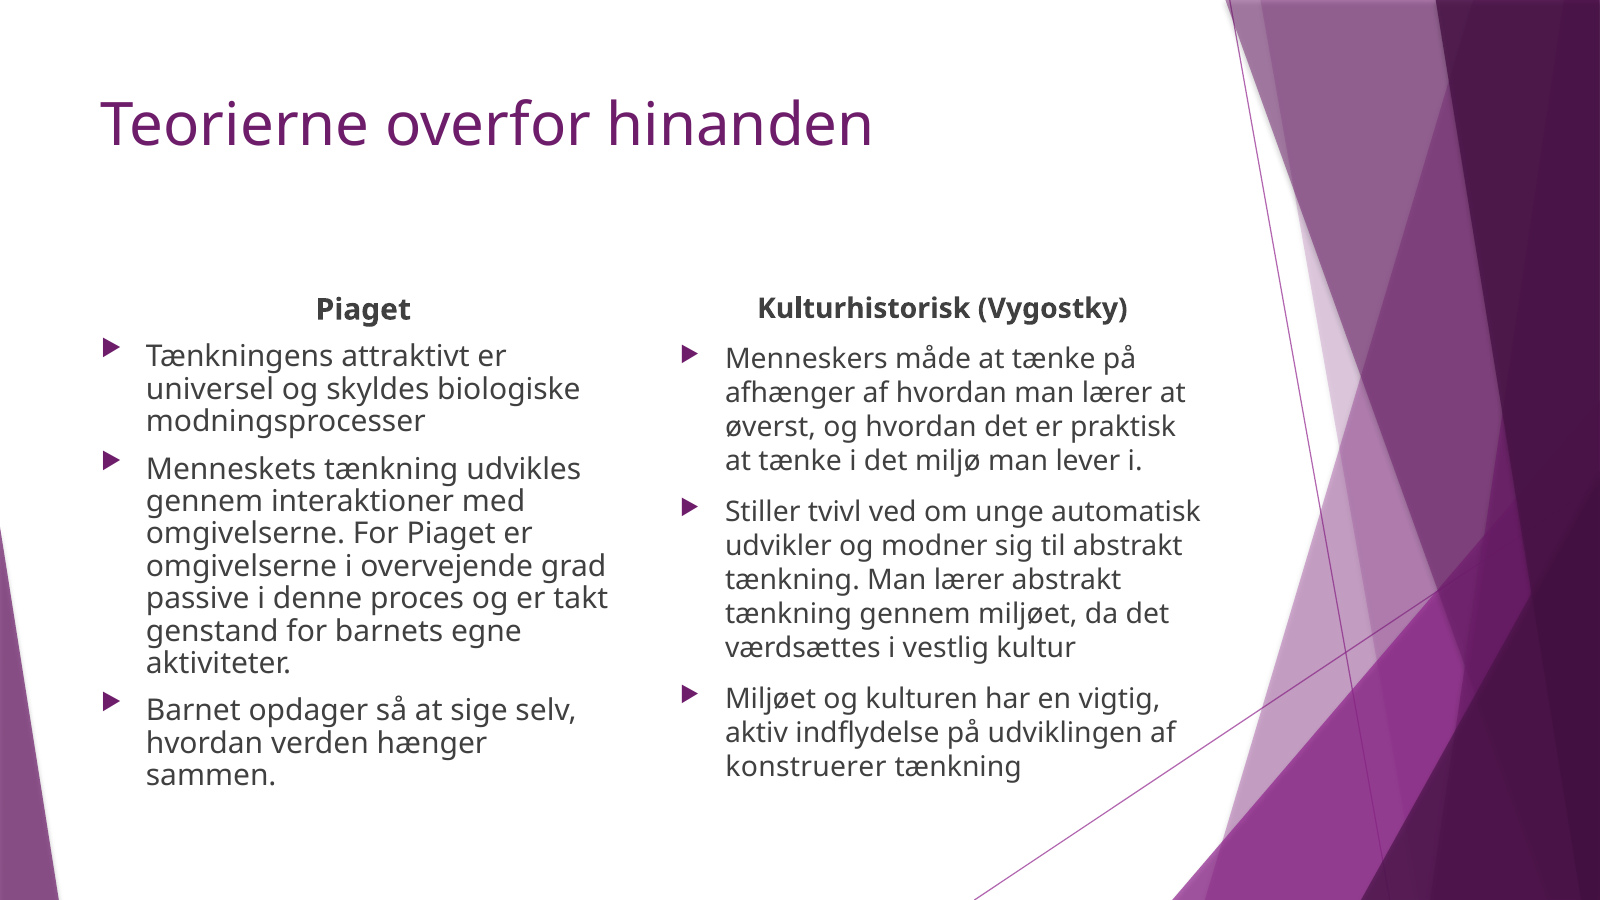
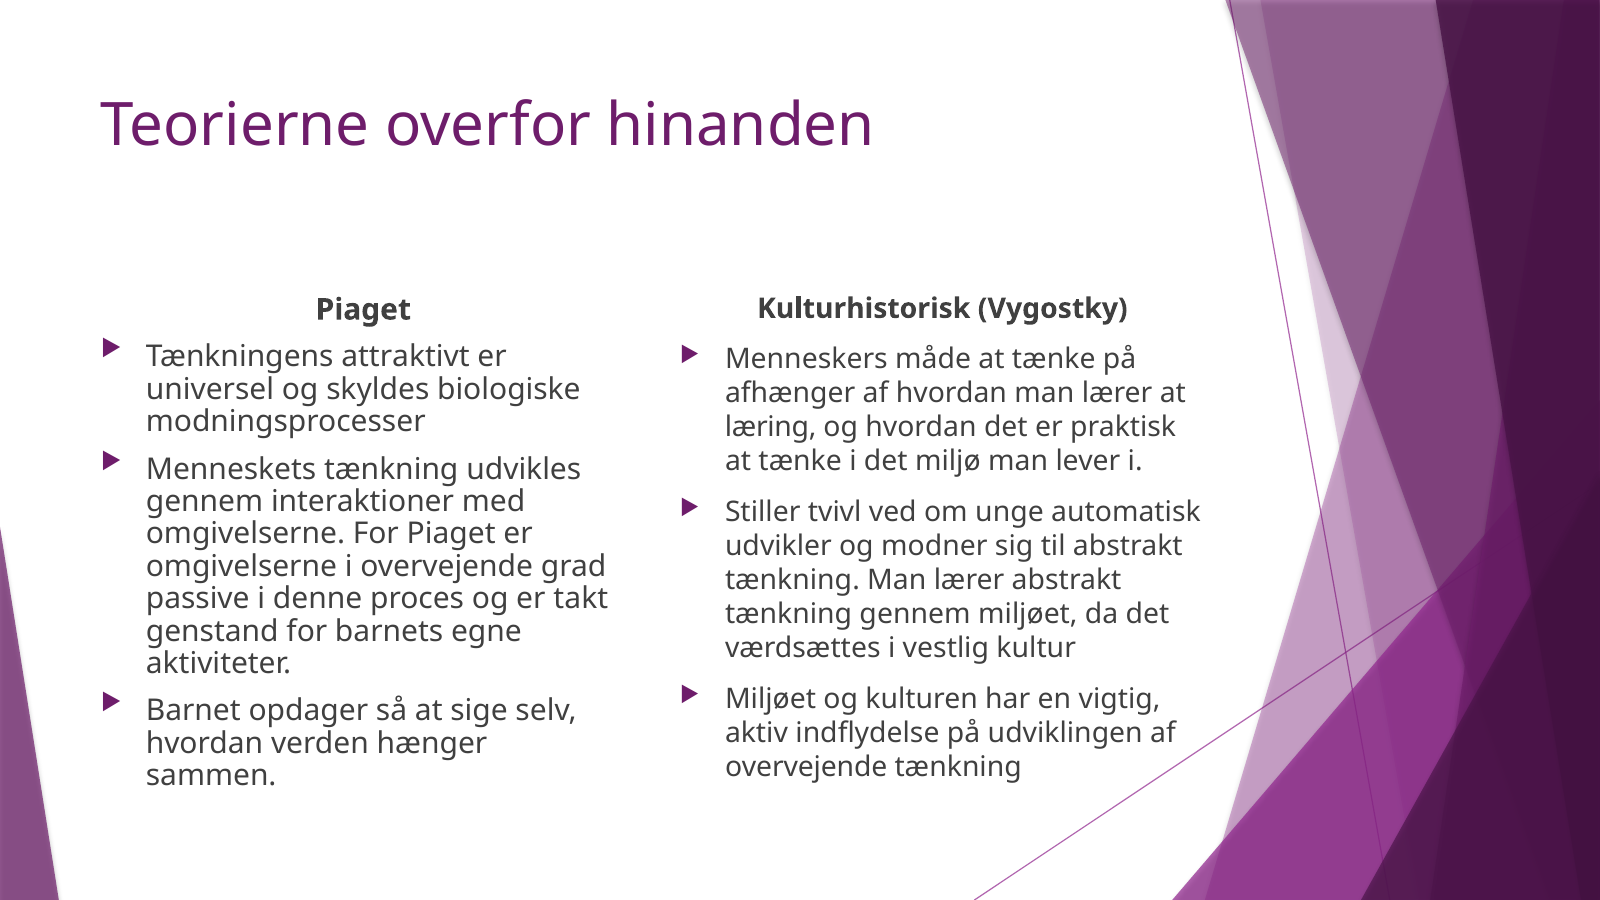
øverst: øverst -> læring
konstruerer at (806, 767): konstruerer -> overvejende
